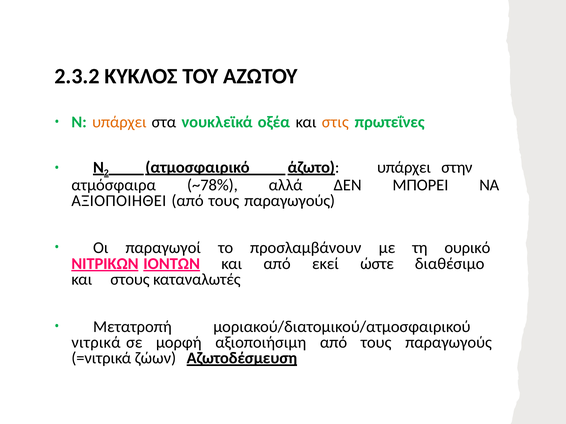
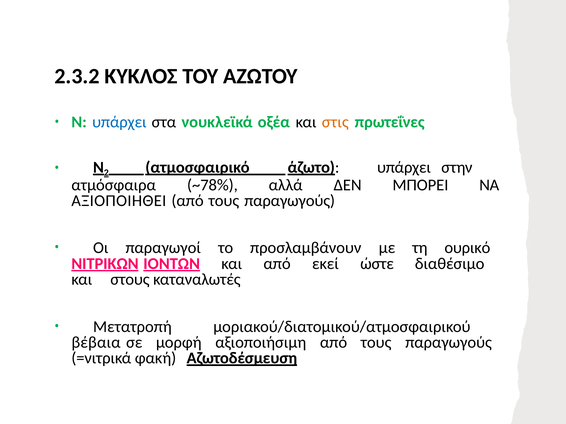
υπάρχει at (119, 122) colour: orange -> blue
νιτρικά: νιτρικά -> βέβαια
ζώων: ζώων -> φακή
